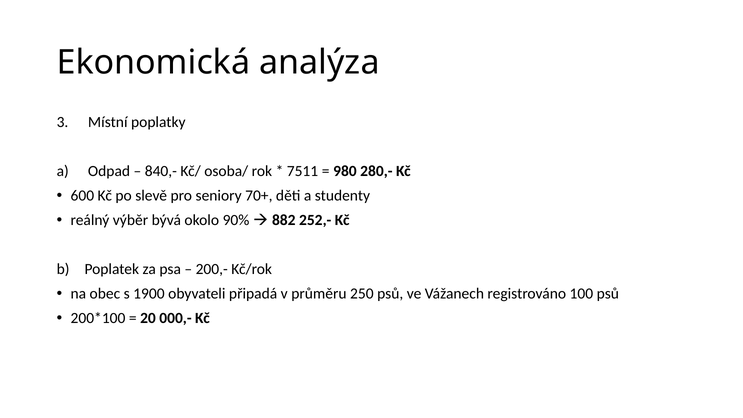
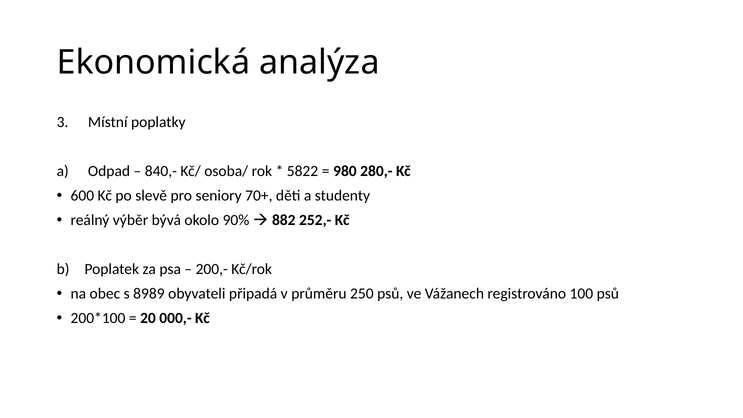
7511: 7511 -> 5822
1900: 1900 -> 8989
